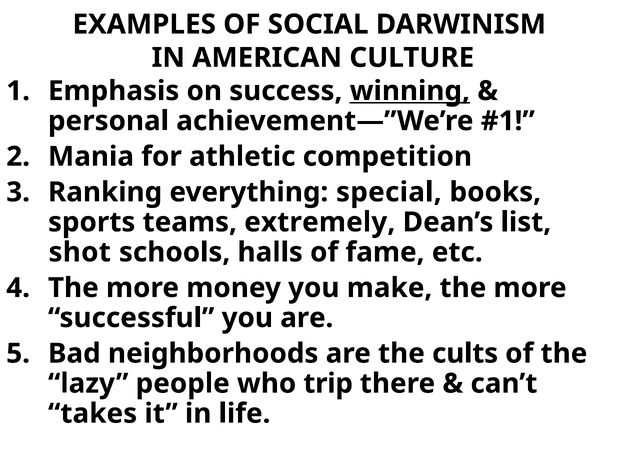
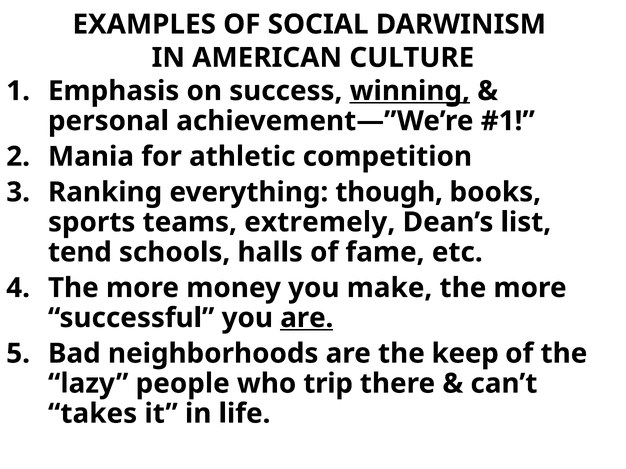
special: special -> though
shot: shot -> tend
are at (307, 318) underline: none -> present
cults: cults -> keep
